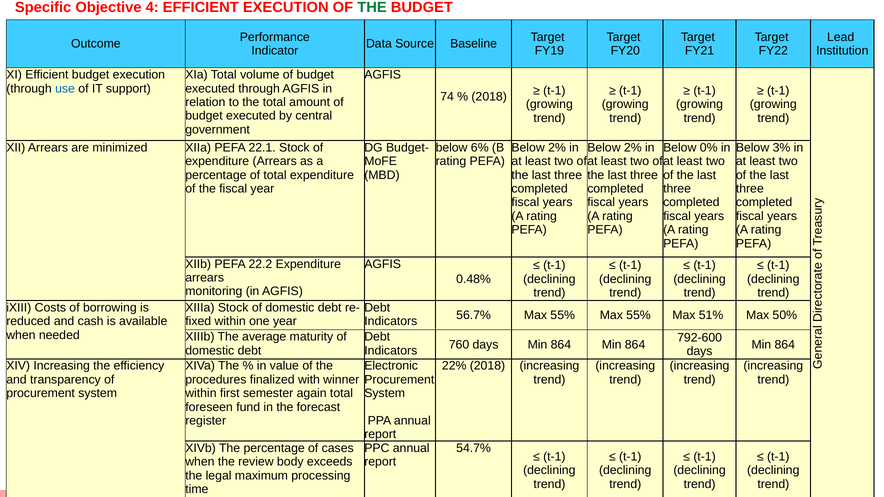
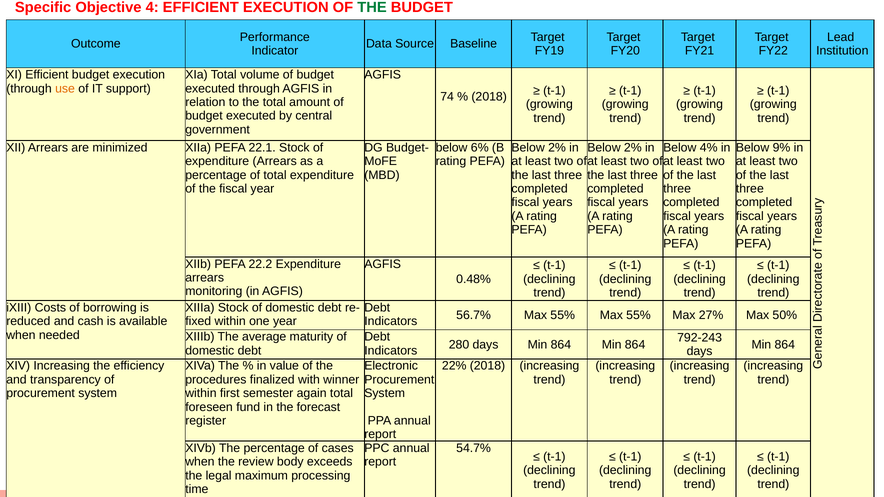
use colour: blue -> orange
0%: 0% -> 4%
3%: 3% -> 9%
51%: 51% -> 27%
792-600: 792-600 -> 792-243
760: 760 -> 280
